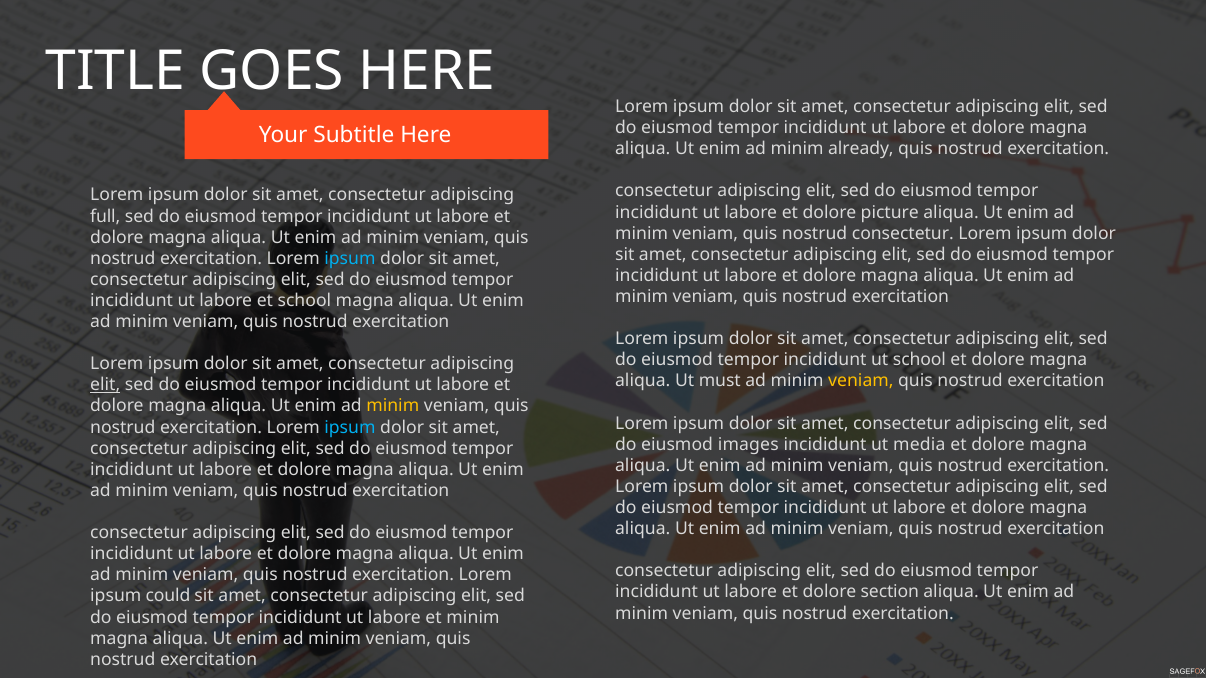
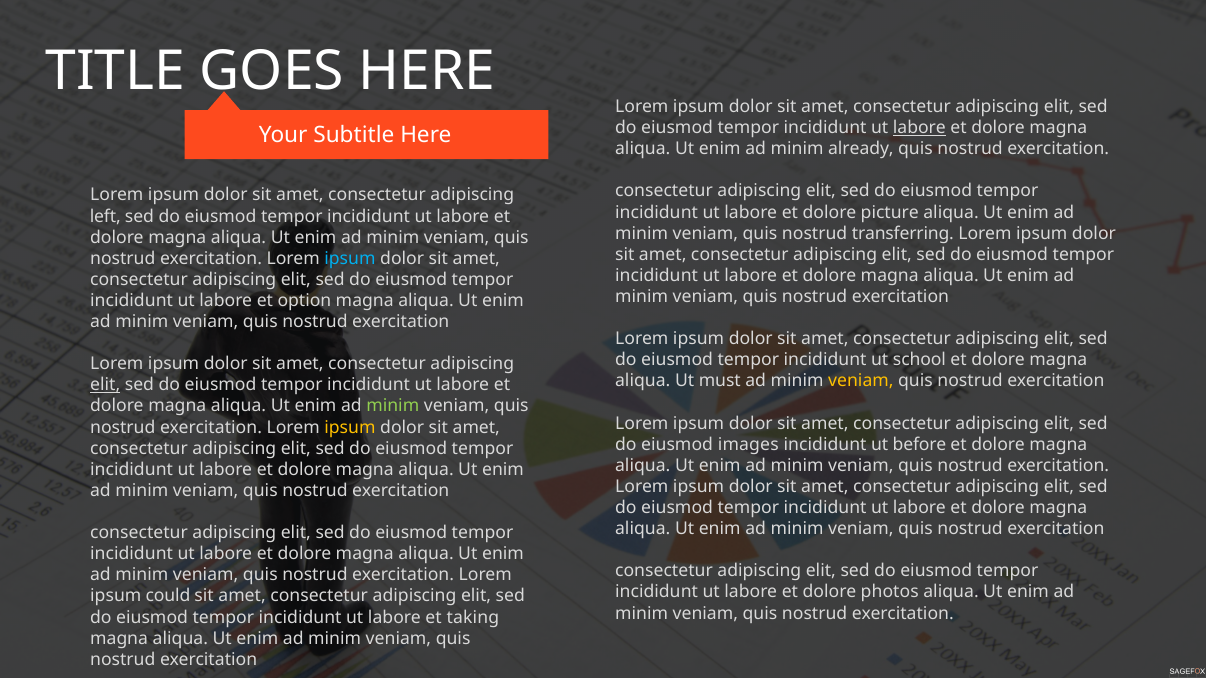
labore at (919, 128) underline: none -> present
full: full -> left
nostrud consectetur: consectetur -> transferring
et school: school -> option
minim at (393, 406) colour: yellow -> light green
ipsum at (350, 428) colour: light blue -> yellow
media: media -> before
section: section -> photos
et minim: minim -> taking
